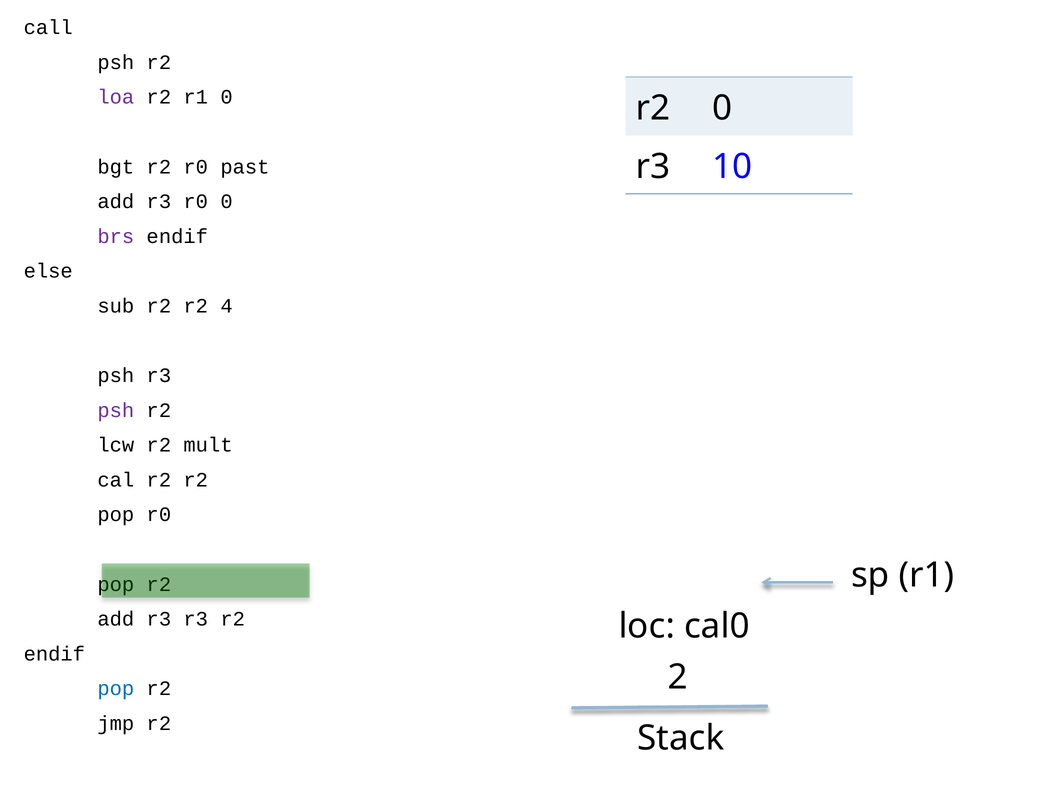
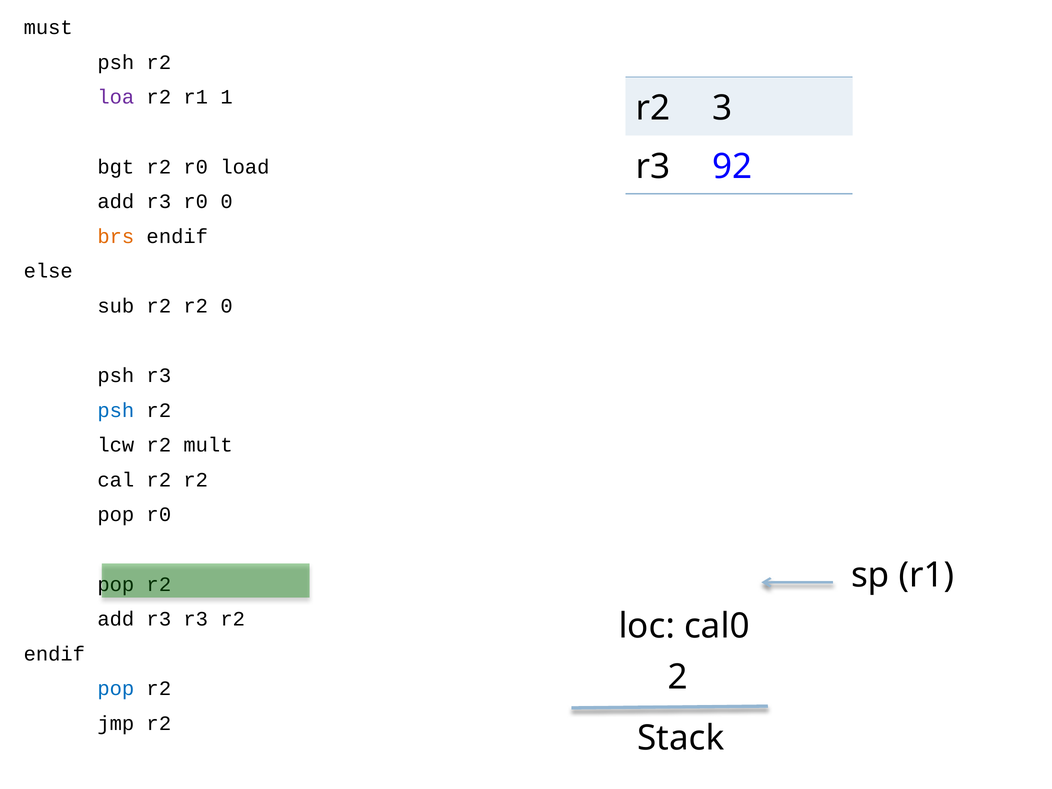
call: call -> must
r1 0: 0 -> 1
r2 0: 0 -> 3
10: 10 -> 92
past: past -> load
brs colour: purple -> orange
r2 4: 4 -> 0
psh at (116, 410) colour: purple -> blue
